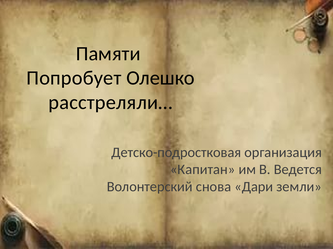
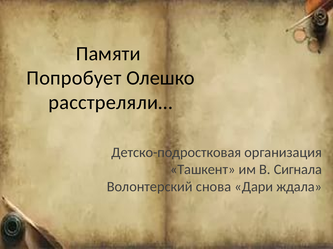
Капитан: Капитан -> Ташкент
Ведется: Ведется -> Сигнала
земли: земли -> ждала
